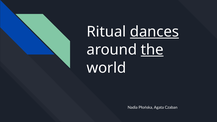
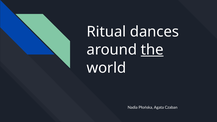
dances underline: present -> none
